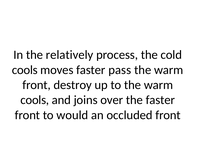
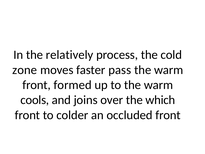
cools at (25, 70): cools -> zone
destroy: destroy -> formed
the faster: faster -> which
would: would -> colder
